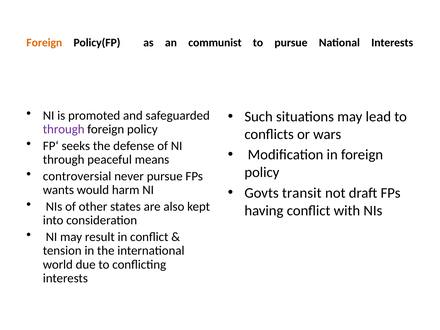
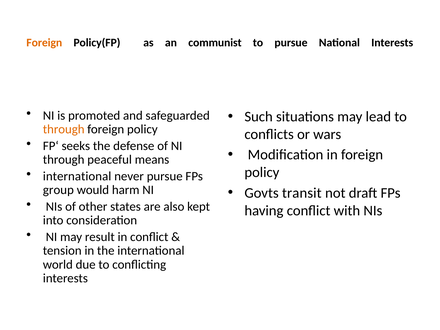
through at (64, 129) colour: purple -> orange
controversial at (77, 176): controversial -> international
wants: wants -> group
